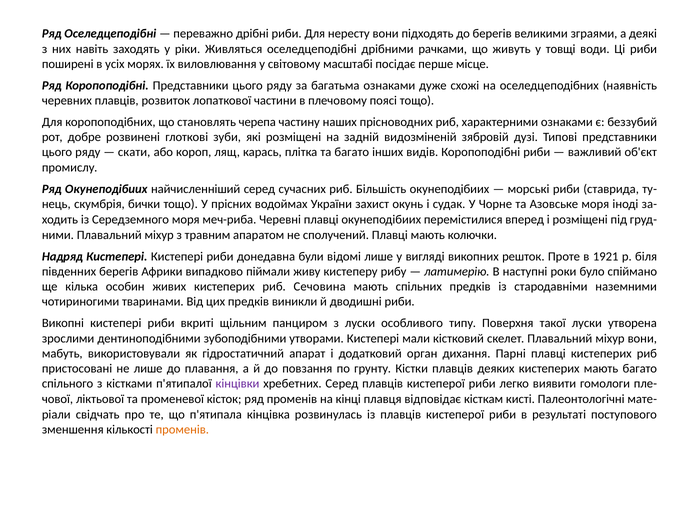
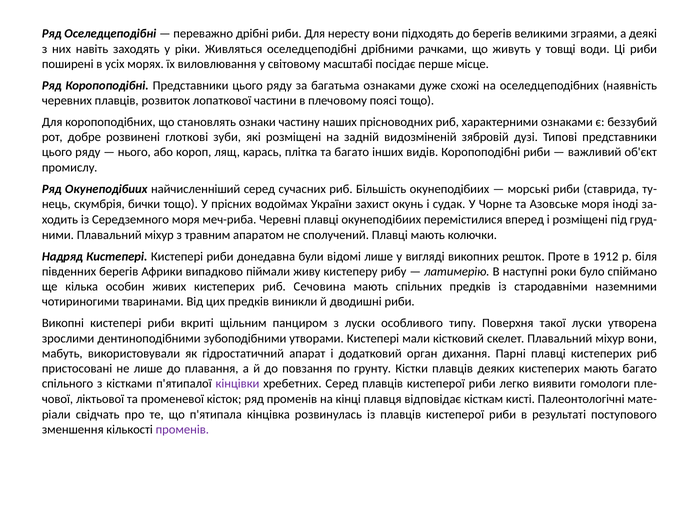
черепа: черепа -> ознаки
скати: скати -> нього
1921: 1921 -> 1912
променів at (182, 430) colour: orange -> purple
